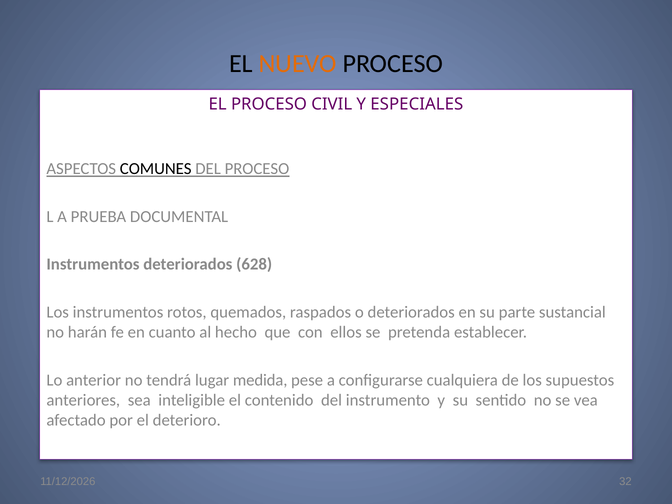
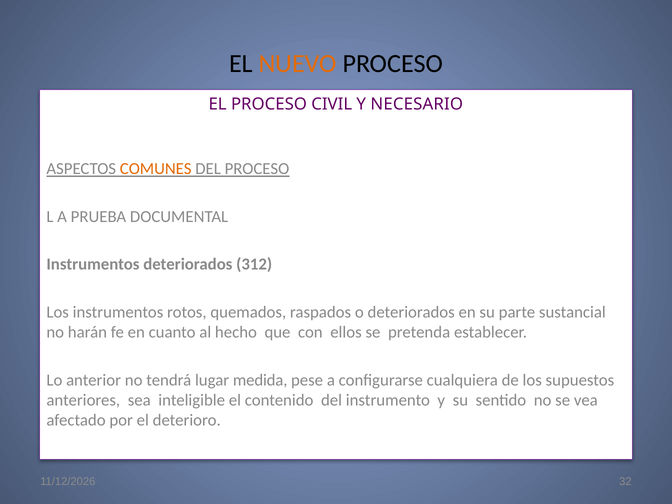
ESPECIALES: ESPECIALES -> NECESARIO
COMUNES colour: black -> orange
628: 628 -> 312
